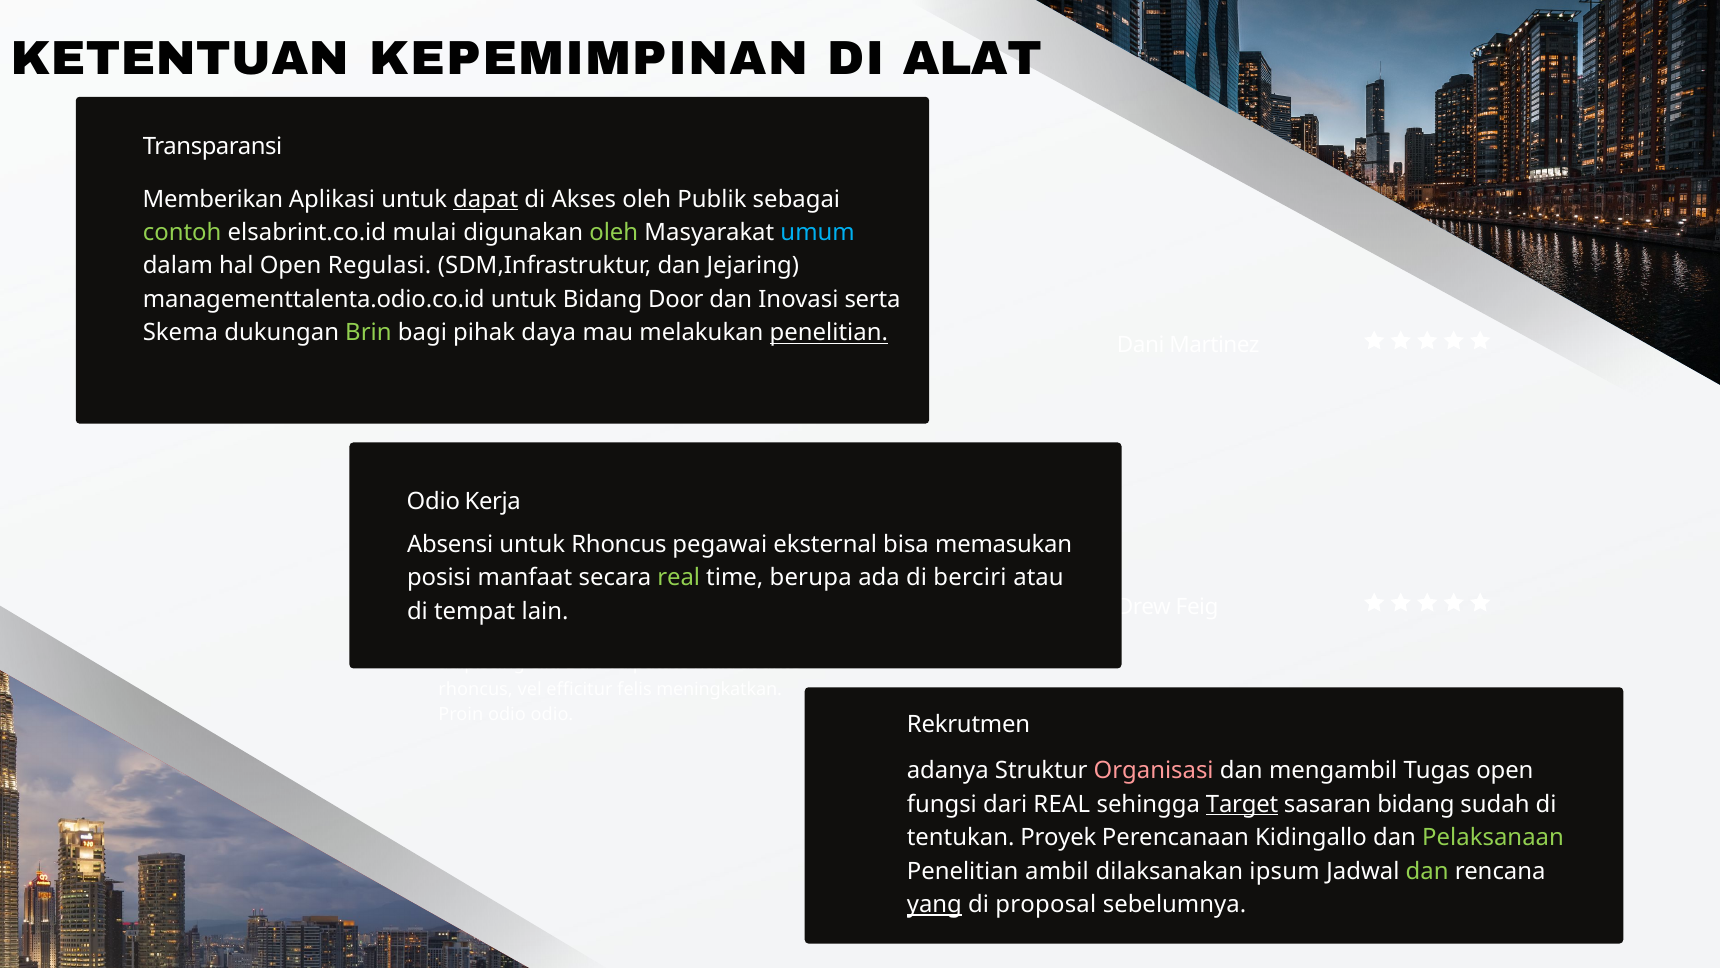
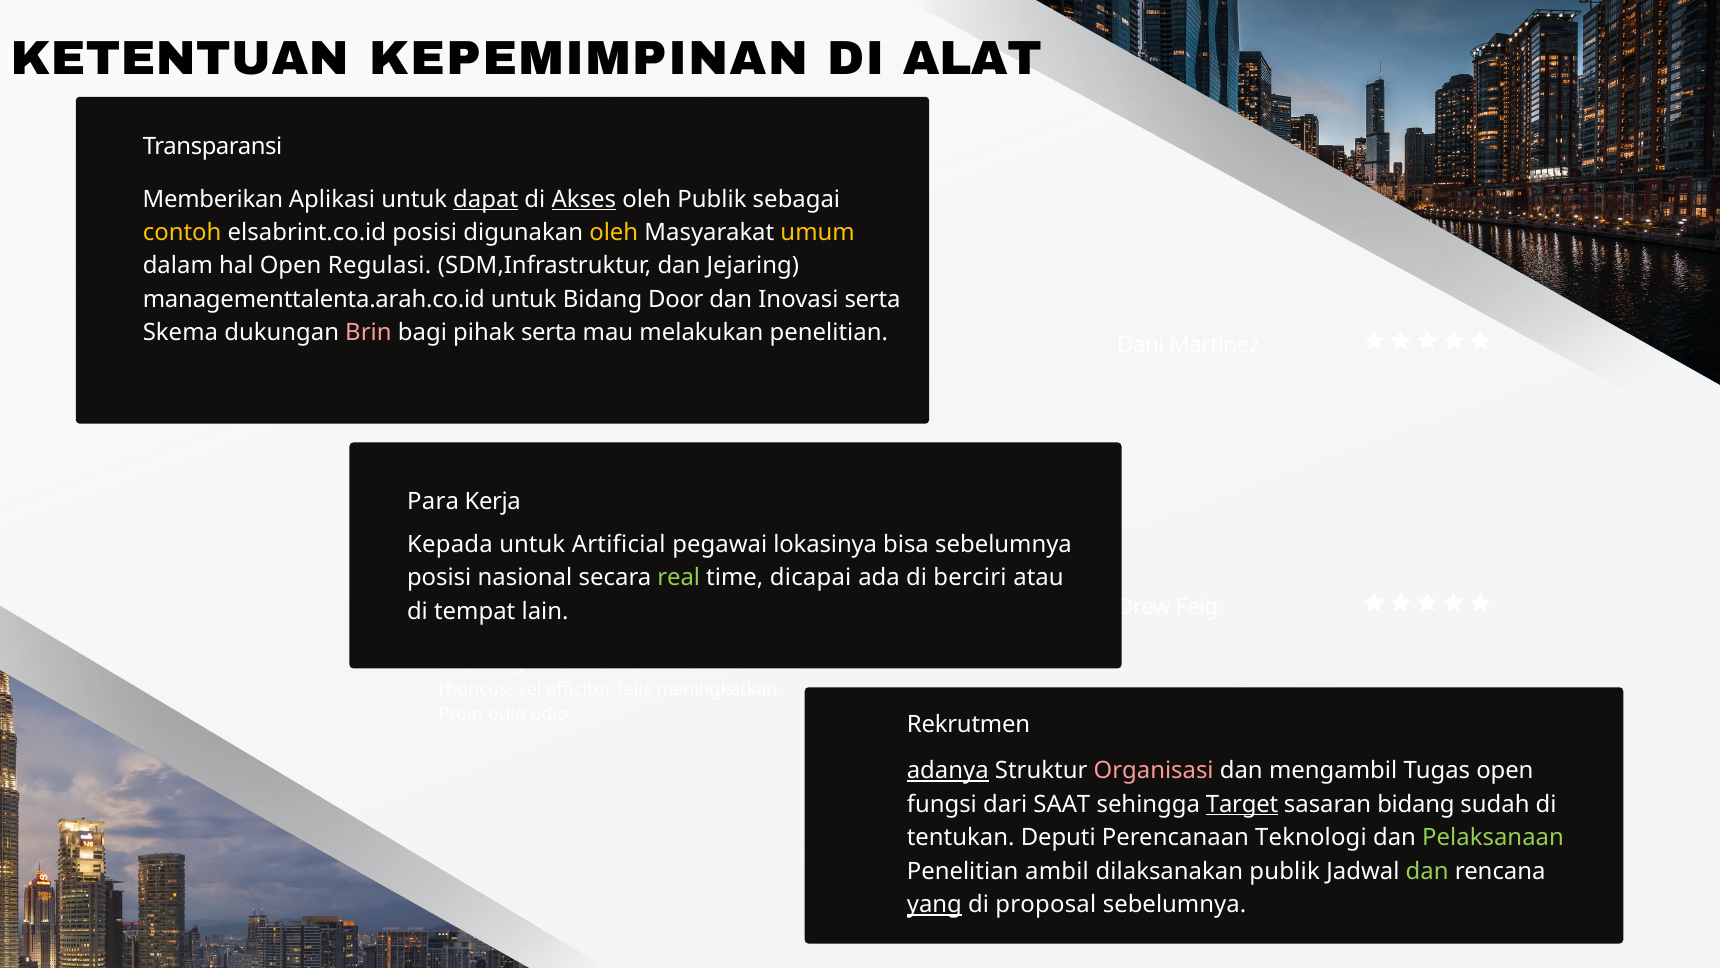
Akses underline: none -> present
contoh colour: light green -> yellow
elsabrint.co.id mulai: mulai -> posisi
oleh at (614, 232) colour: light green -> yellow
umum colour: light blue -> yellow
managementtalenta.odio.co.id: managementtalenta.odio.co.id -> managementtalenta.arah.co.id
Brin colour: light green -> pink
pihak daya: daya -> serta
penelitian at (829, 333) underline: present -> none
Odio at (433, 501): Odio -> Para
Absensi: Absensi -> Kepada
untuk Rhoncus: Rhoncus -> Artificial
eksternal: eksternal -> lokasinya
bisa memasukan: memasukan -> sebelumnya
manfaat: manfaat -> nasional
berupa: berupa -> dicapai
adanya underline: none -> present
dari REAL: REAL -> SAAT
Proyek: Proyek -> Deputi
Kidingallo: Kidingallo -> Teknologi
dilaksanakan ipsum: ipsum -> publik
